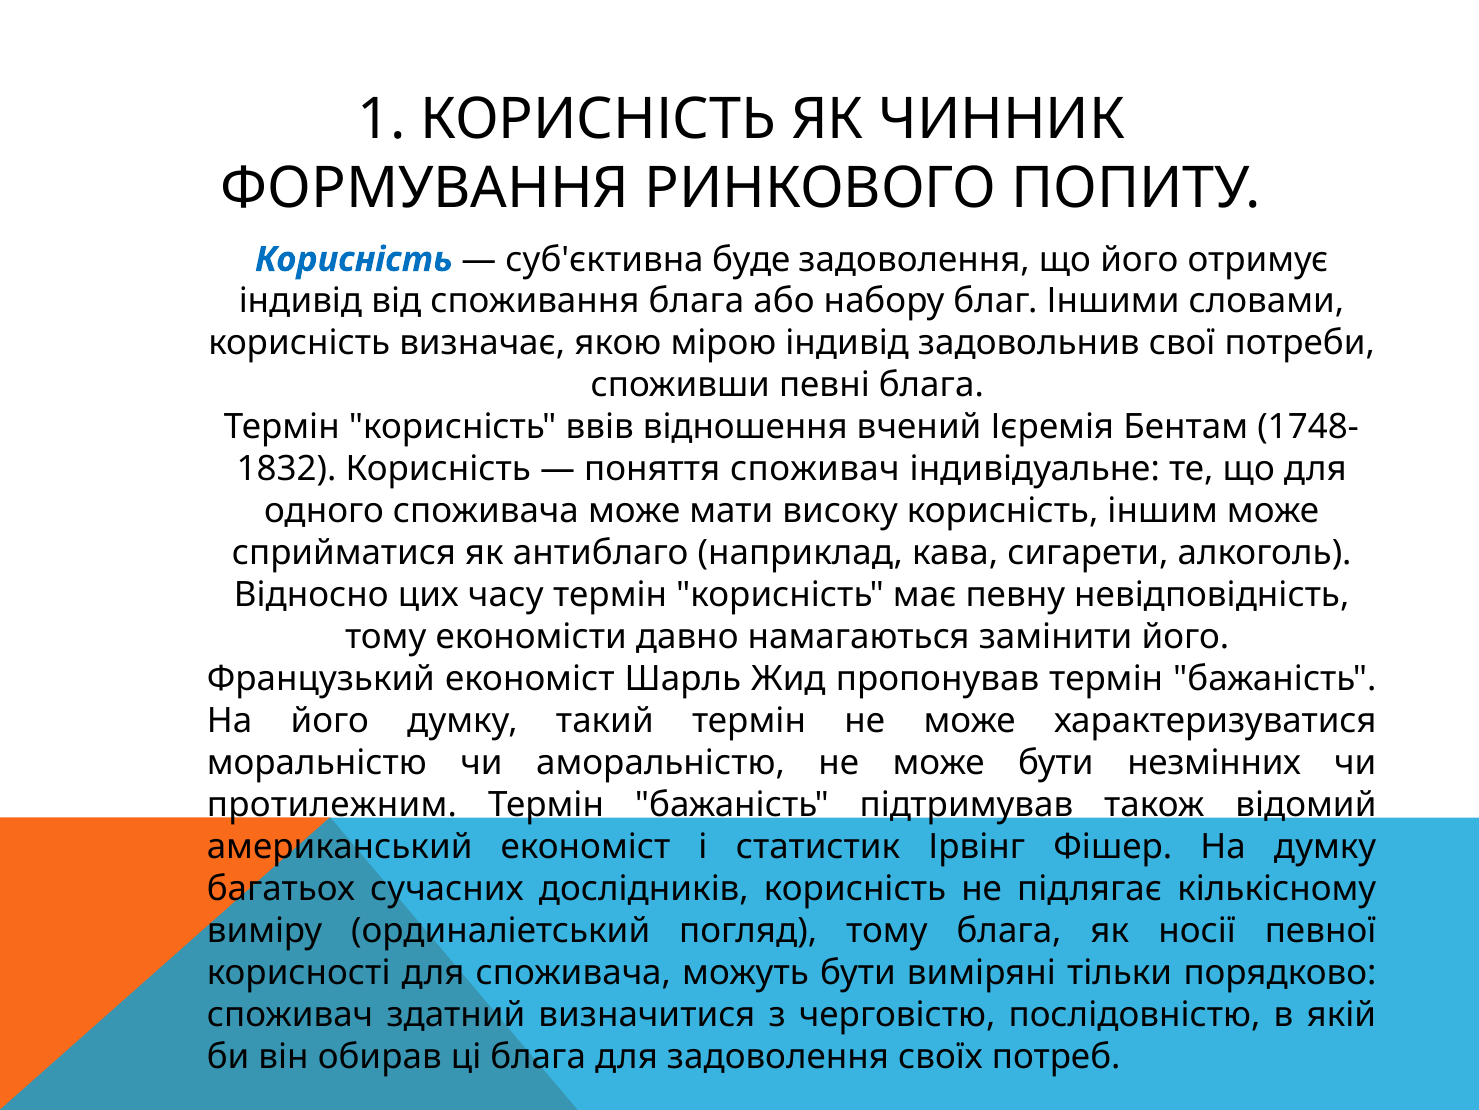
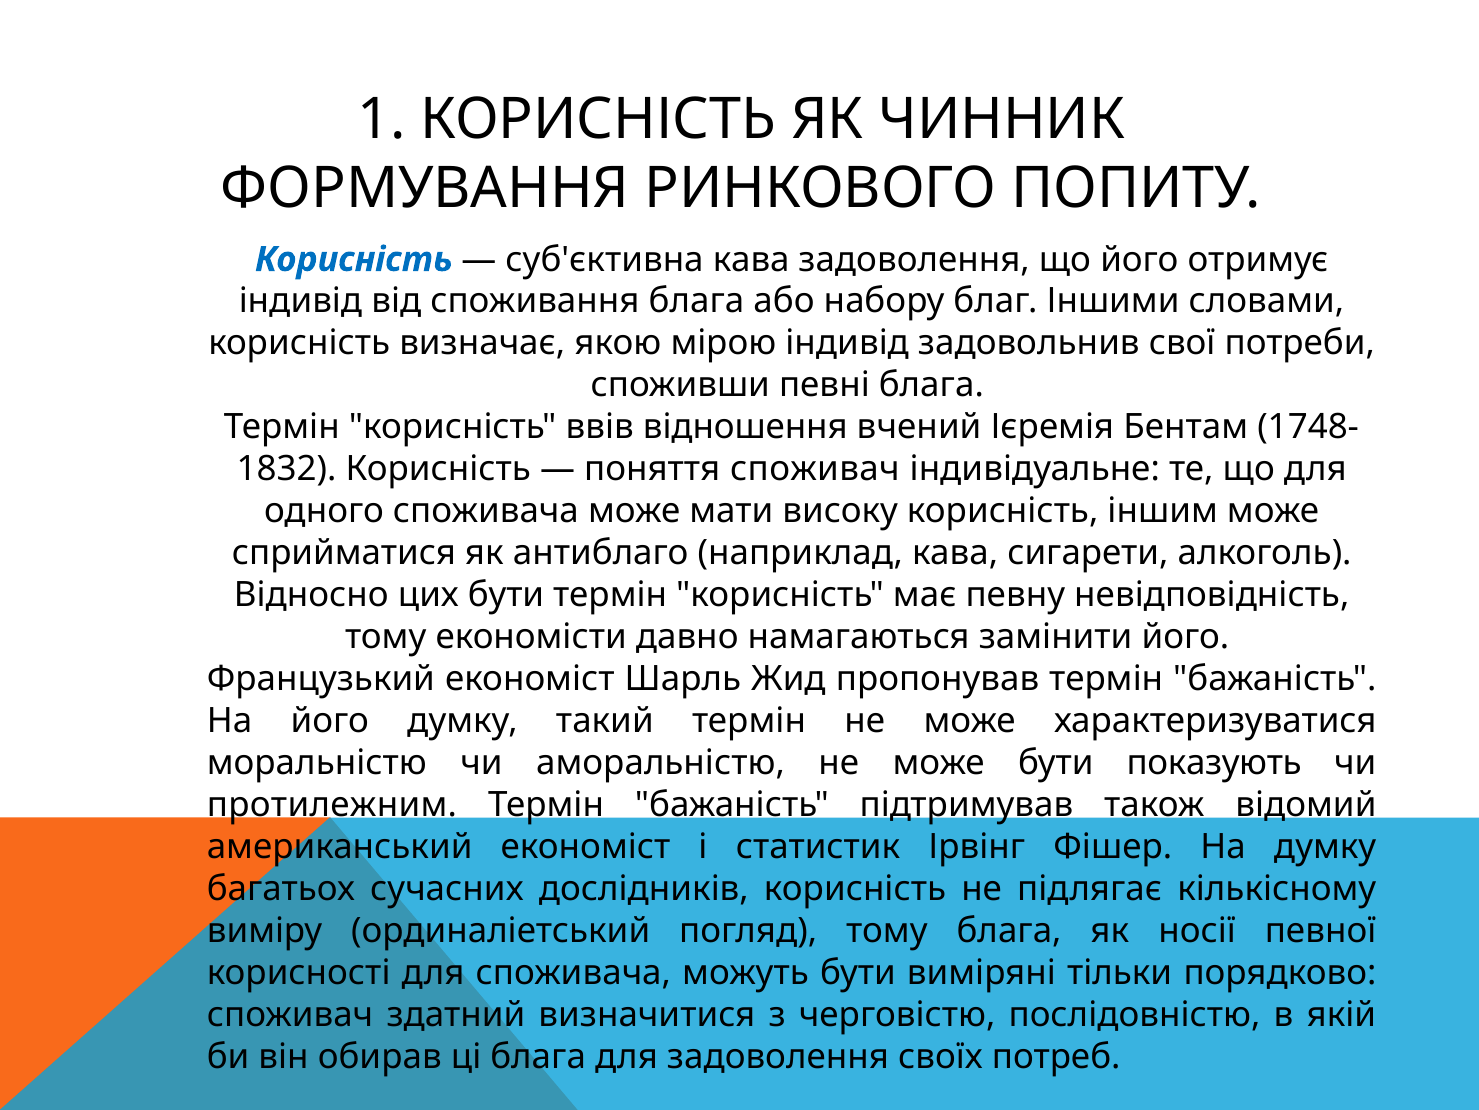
суб'єктивна буде: буде -> кава
цих часу: часу -> бути
незмінних: незмінних -> показують
